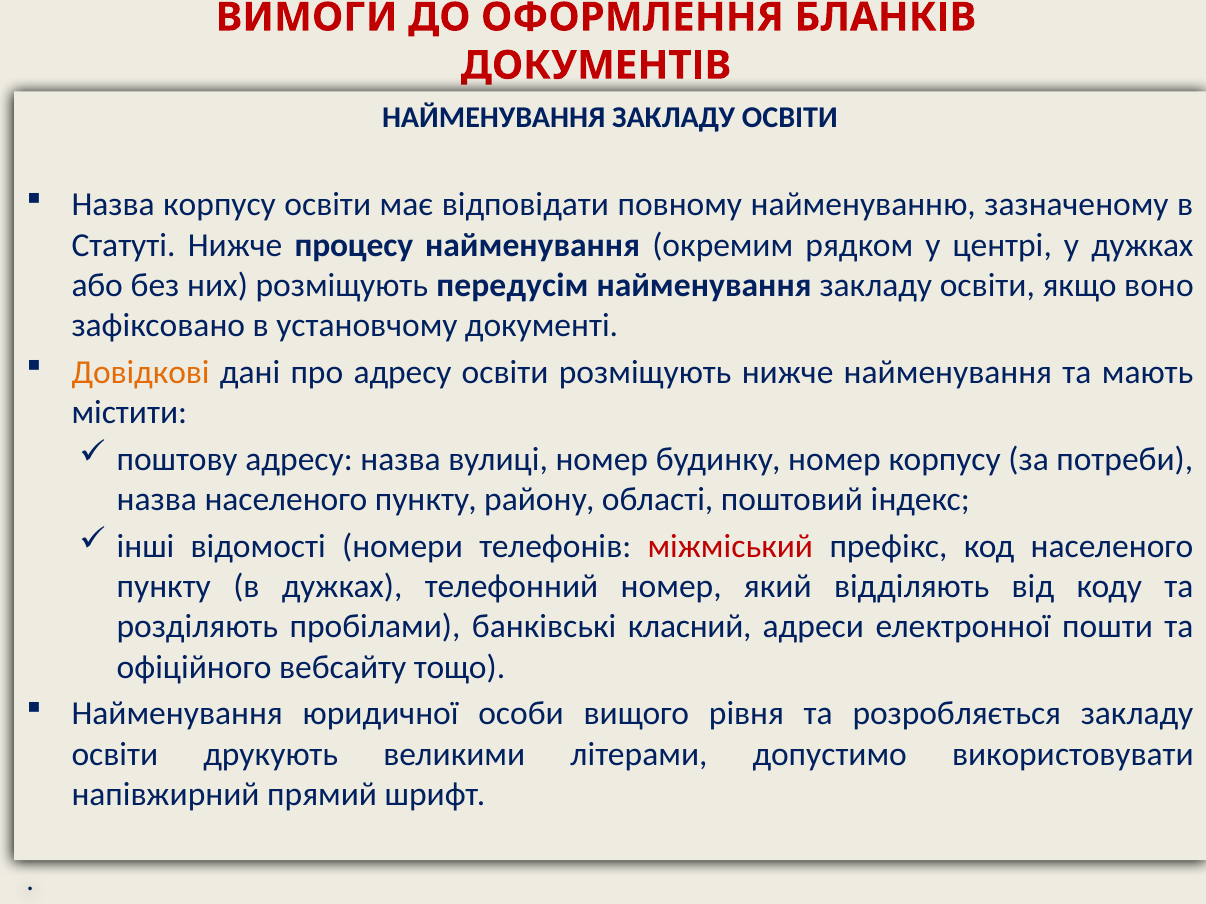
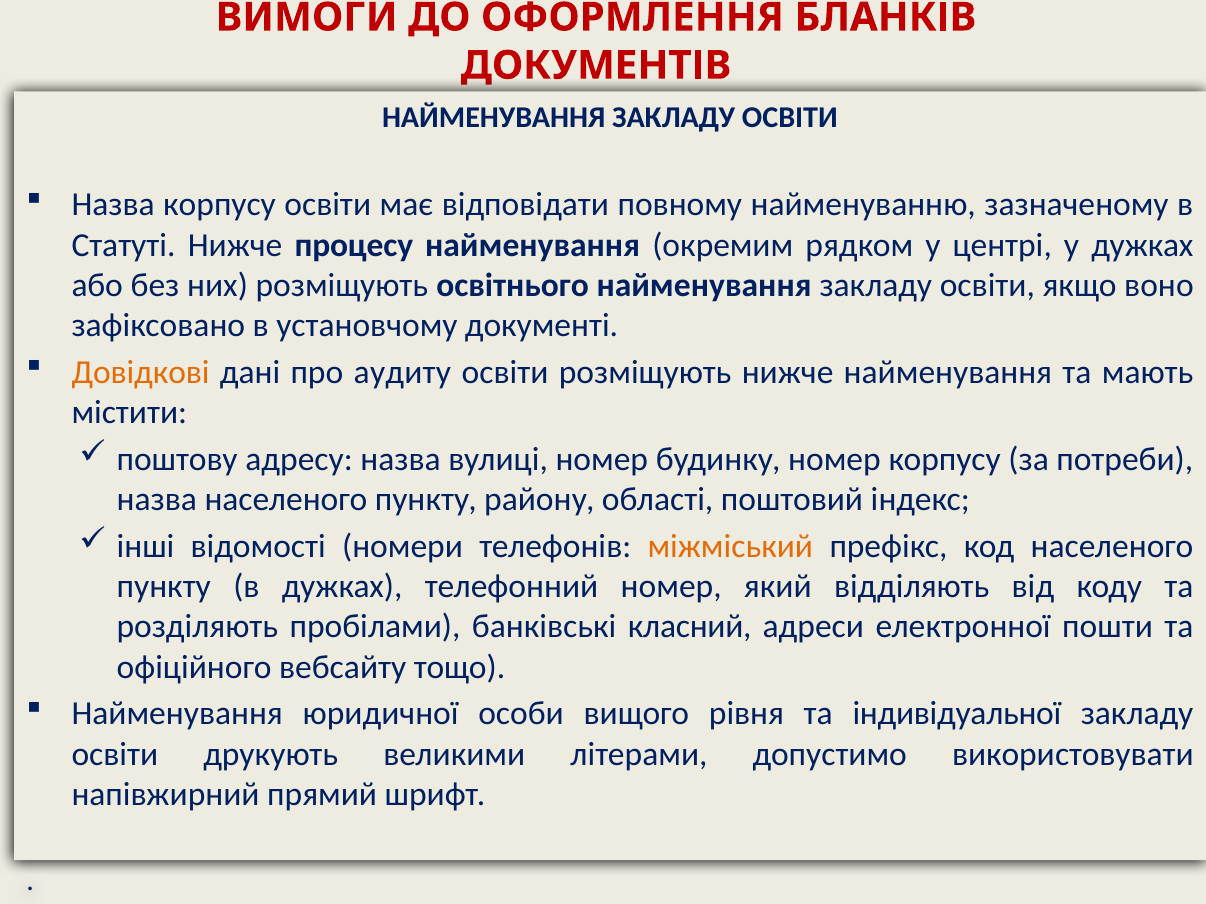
передусім: передусім -> освітнього
про адресу: адресу -> аудиту
міжміський colour: red -> orange
розробляється: розробляється -> індивідуальної
